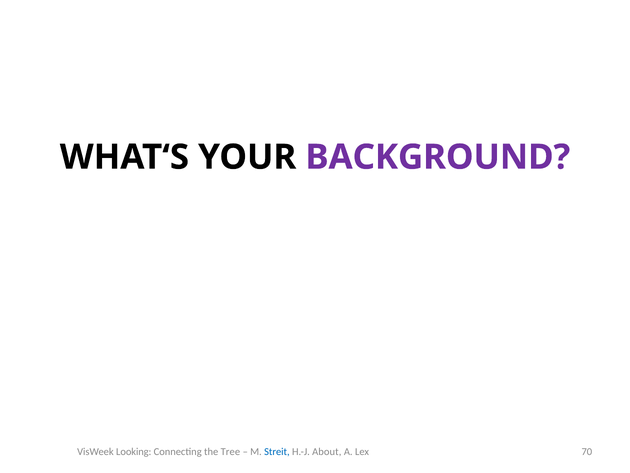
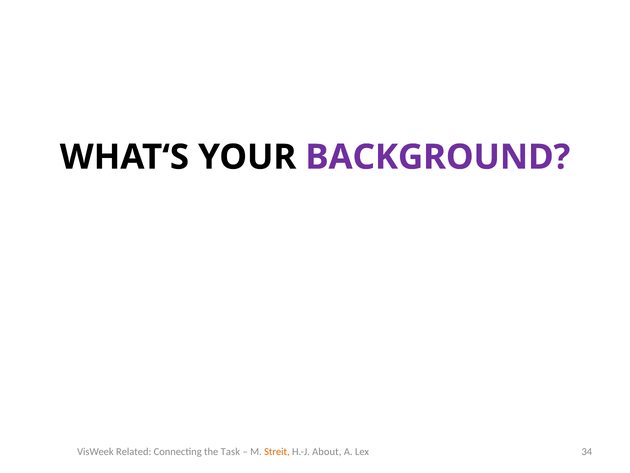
Looking: Looking -> Related
Tree: Tree -> Task
Streit colour: blue -> orange
70: 70 -> 34
